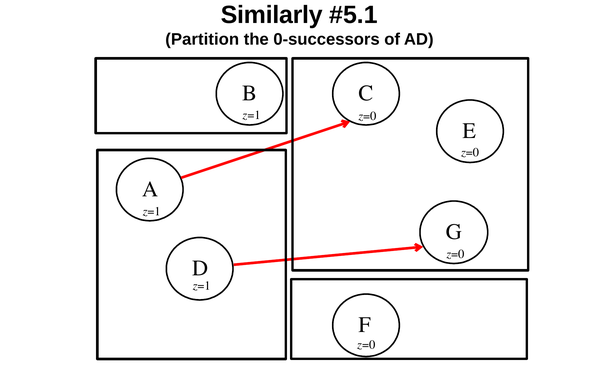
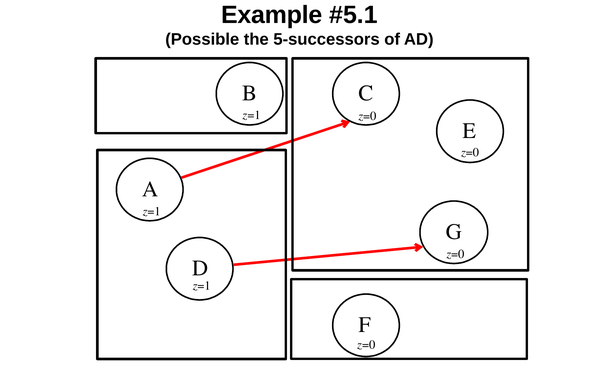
Similarly: Similarly -> Example
Partition: Partition -> Possible
0-successors: 0-successors -> 5-successors
